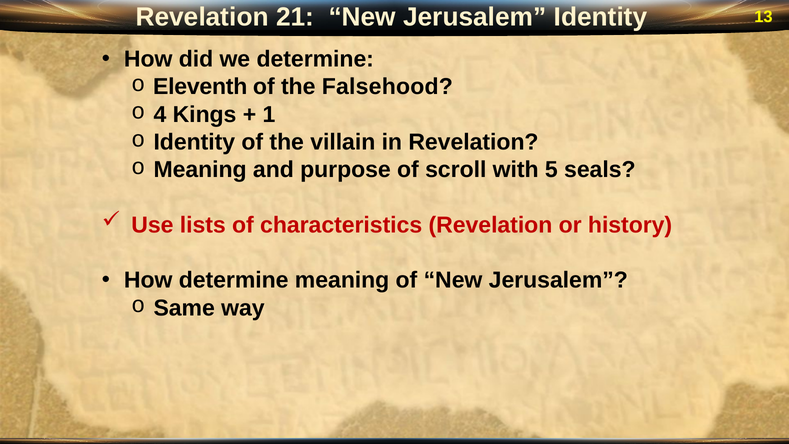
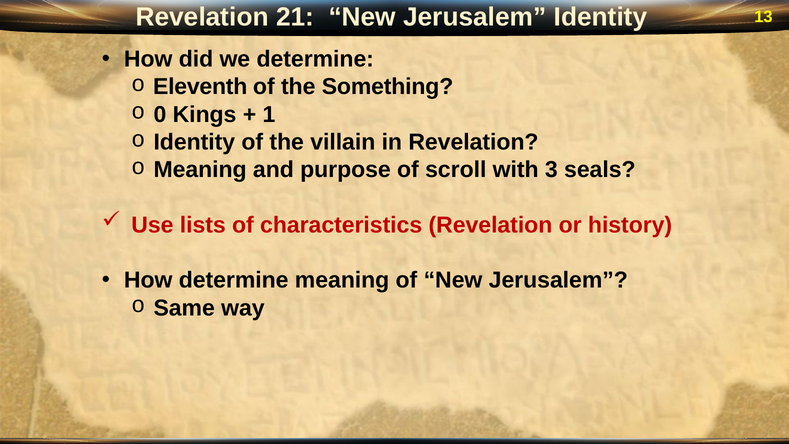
Falsehood: Falsehood -> Something
4: 4 -> 0
5: 5 -> 3
